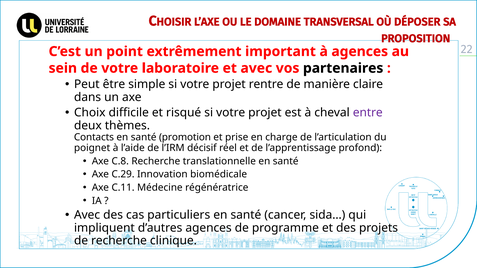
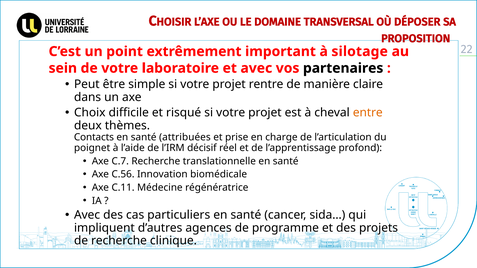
à agences: agences -> silotage
entre colour: purple -> orange
promotion: promotion -> attribuées
C.8: C.8 -> C.7
C.29: C.29 -> C.56
